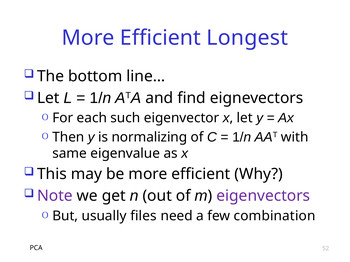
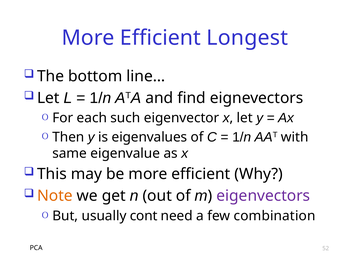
normalizing: normalizing -> eigenvalues
Note colour: purple -> orange
files: files -> cont
